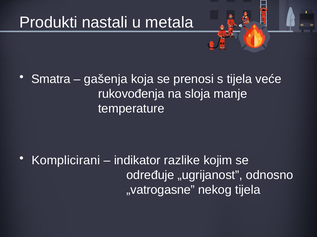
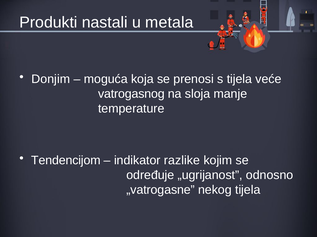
Smatra: Smatra -> Donjim
gašenja: gašenja -> moguća
rukovođenja: rukovođenja -> vatrogasnog
Komplicirani: Komplicirani -> Tendencijom
